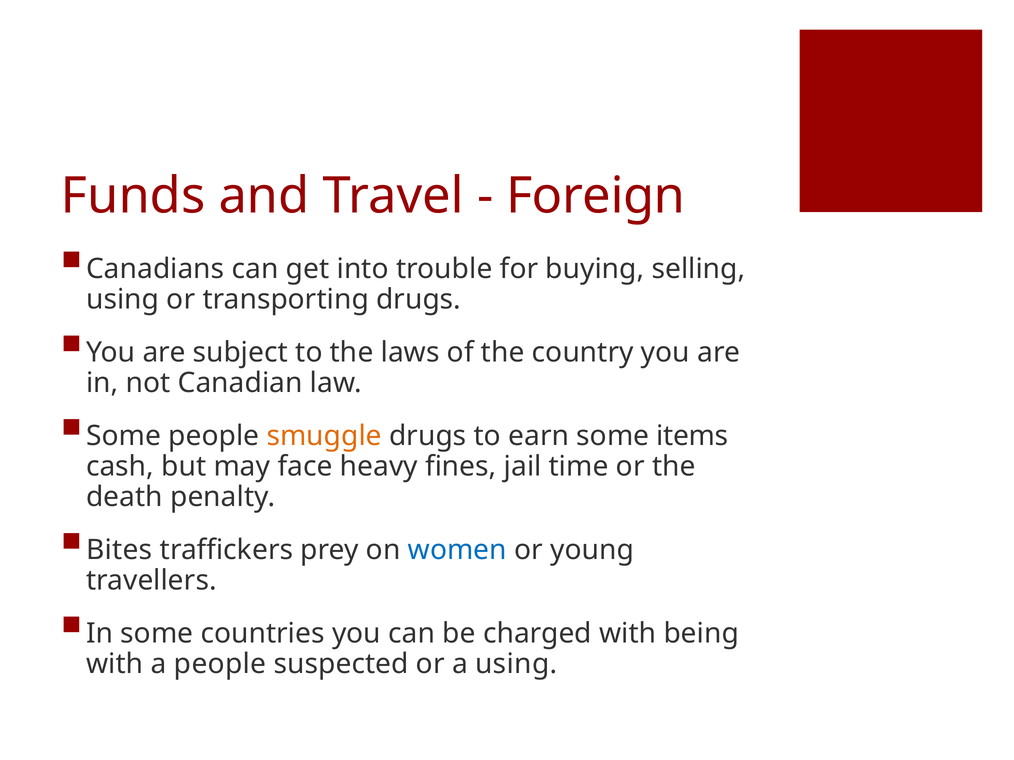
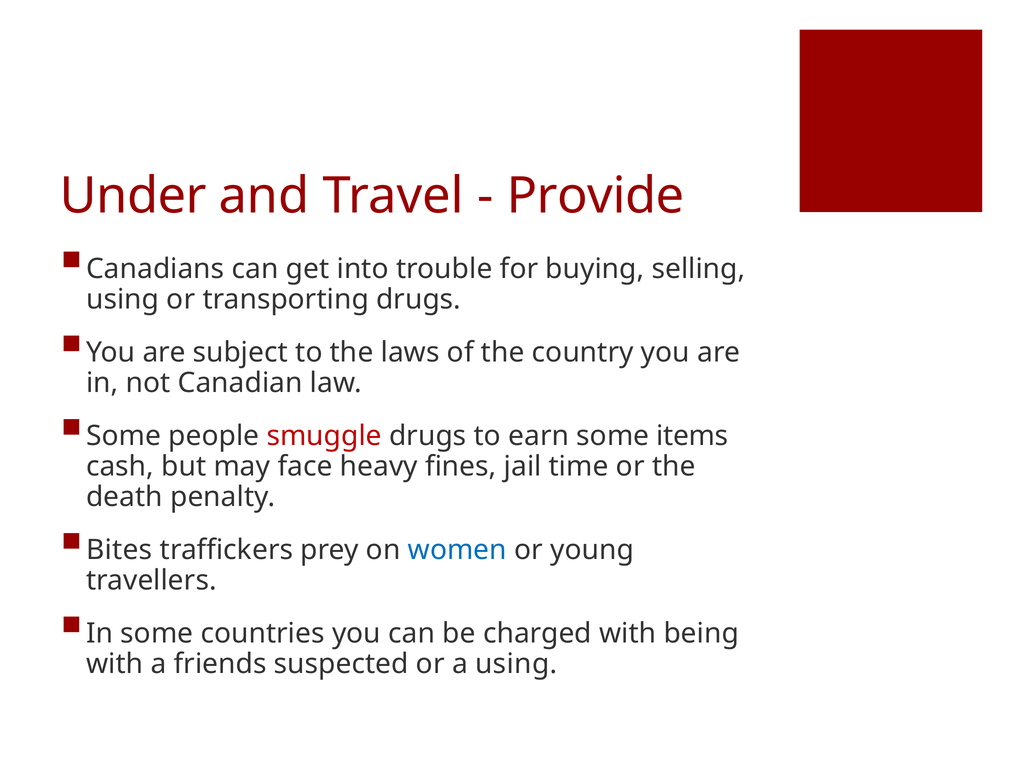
Funds: Funds -> Under
Foreign: Foreign -> Provide
smuggle colour: orange -> red
a people: people -> friends
